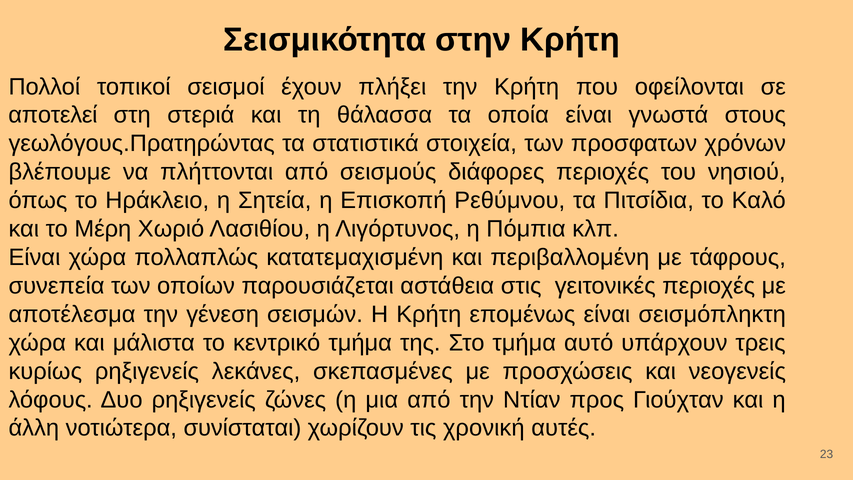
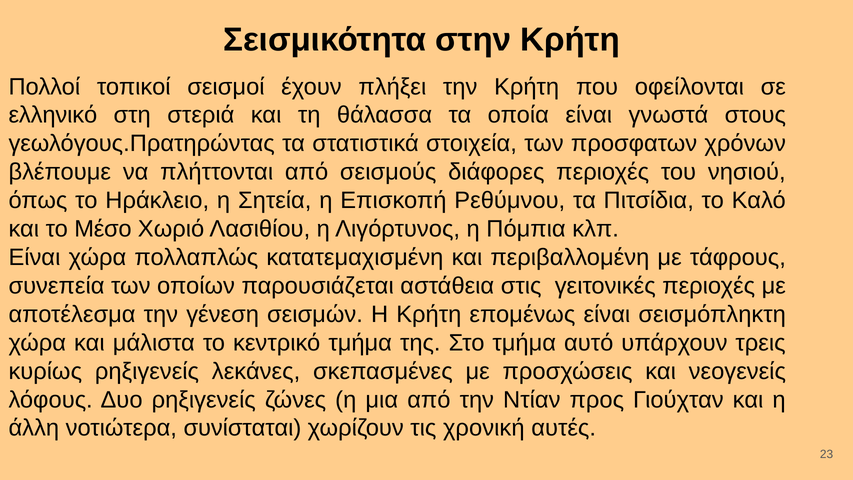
αποτελεί: αποτελεί -> ελληνικό
Μέρη: Μέρη -> Μέσο
